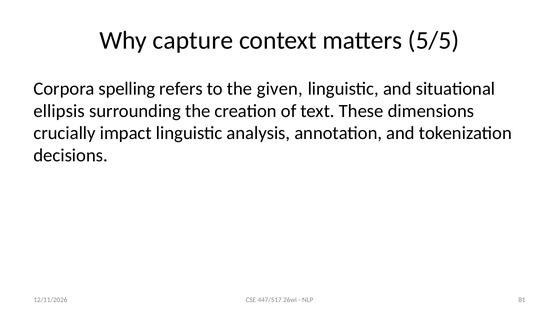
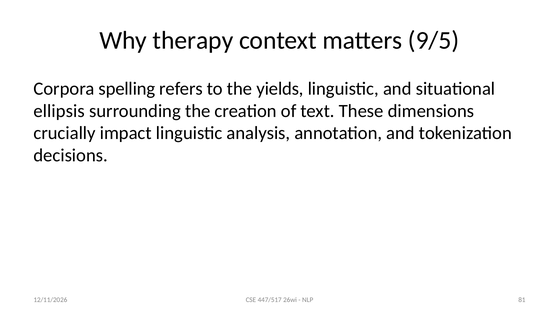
capture: capture -> therapy
5/5: 5/5 -> 9/5
given: given -> yields
